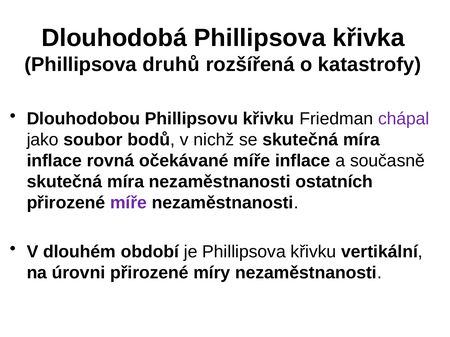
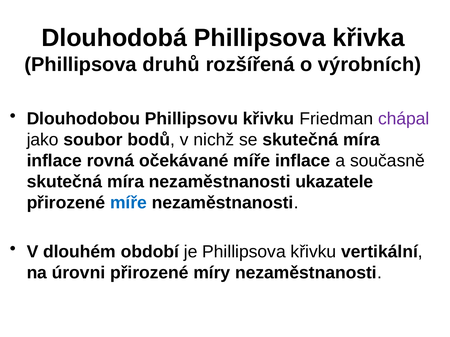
katastrofy: katastrofy -> výrobních
ostatních: ostatních -> ukazatele
míře at (129, 203) colour: purple -> blue
